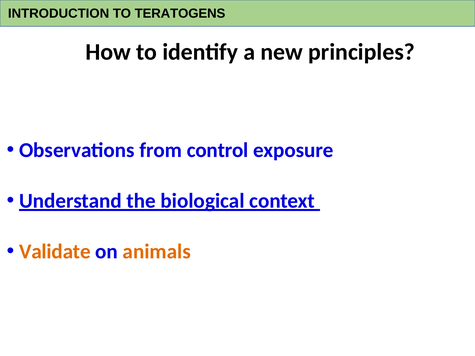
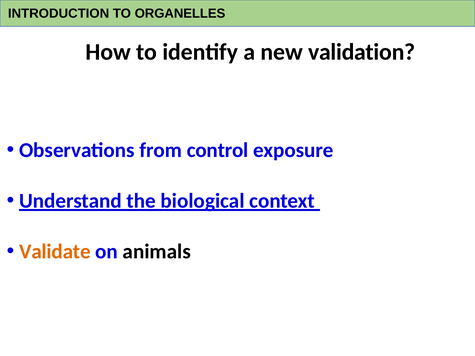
TERATOGENS: TERATOGENS -> ORGANELLES
principles: principles -> validation
animals colour: orange -> black
